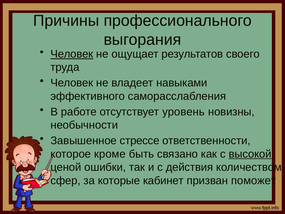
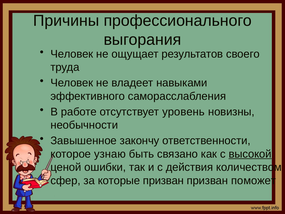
Человек at (72, 54) underline: present -> none
стрессе: стрессе -> закончу
кроме: кроме -> узнаю
которые кабинет: кабинет -> призван
